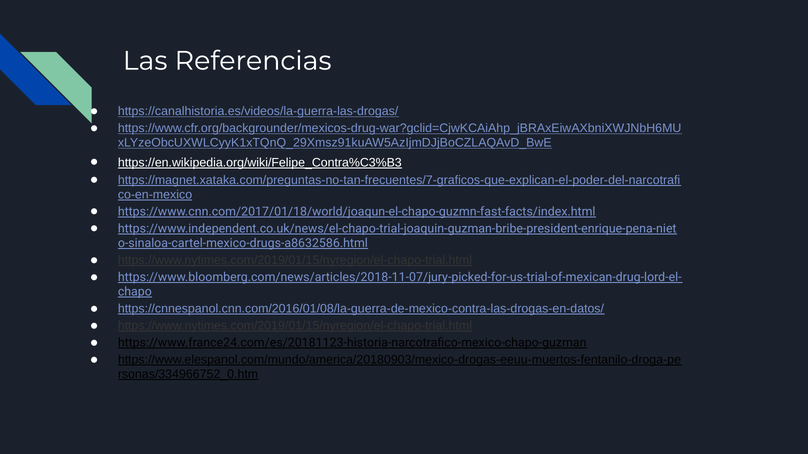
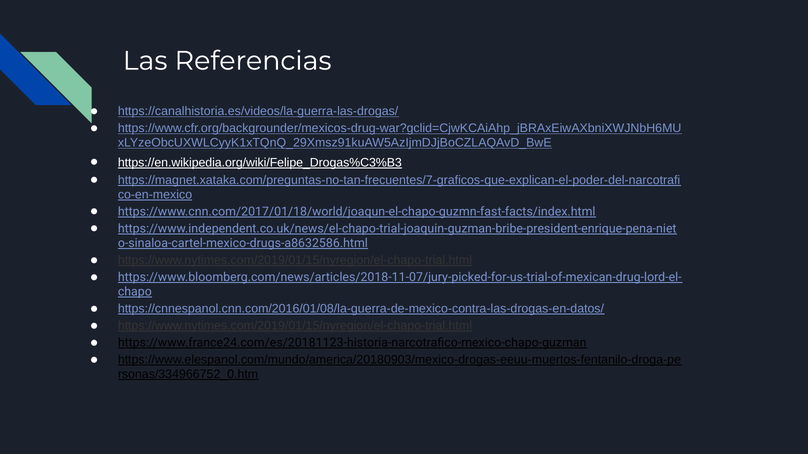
https://en.wikipedia.org/wiki/Felipe_Contra%C3%B3: https://en.wikipedia.org/wiki/Felipe_Contra%C3%B3 -> https://en.wikipedia.org/wiki/Felipe_Drogas%C3%B3
